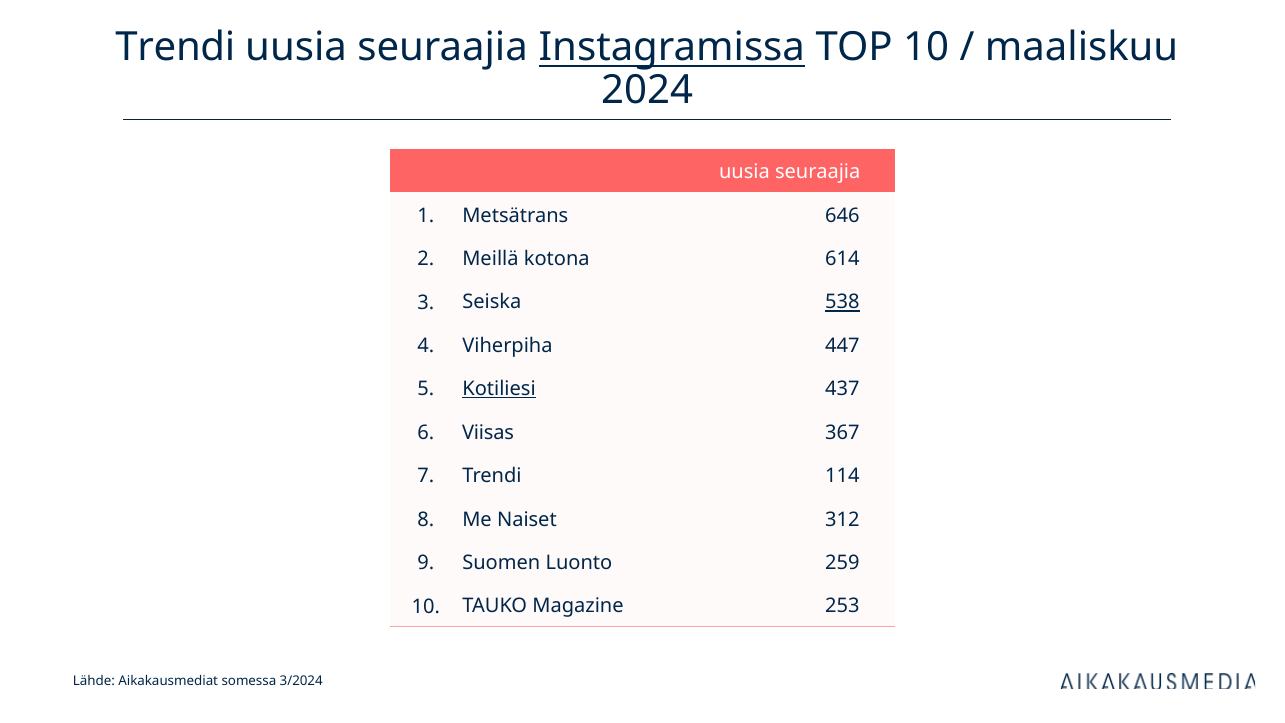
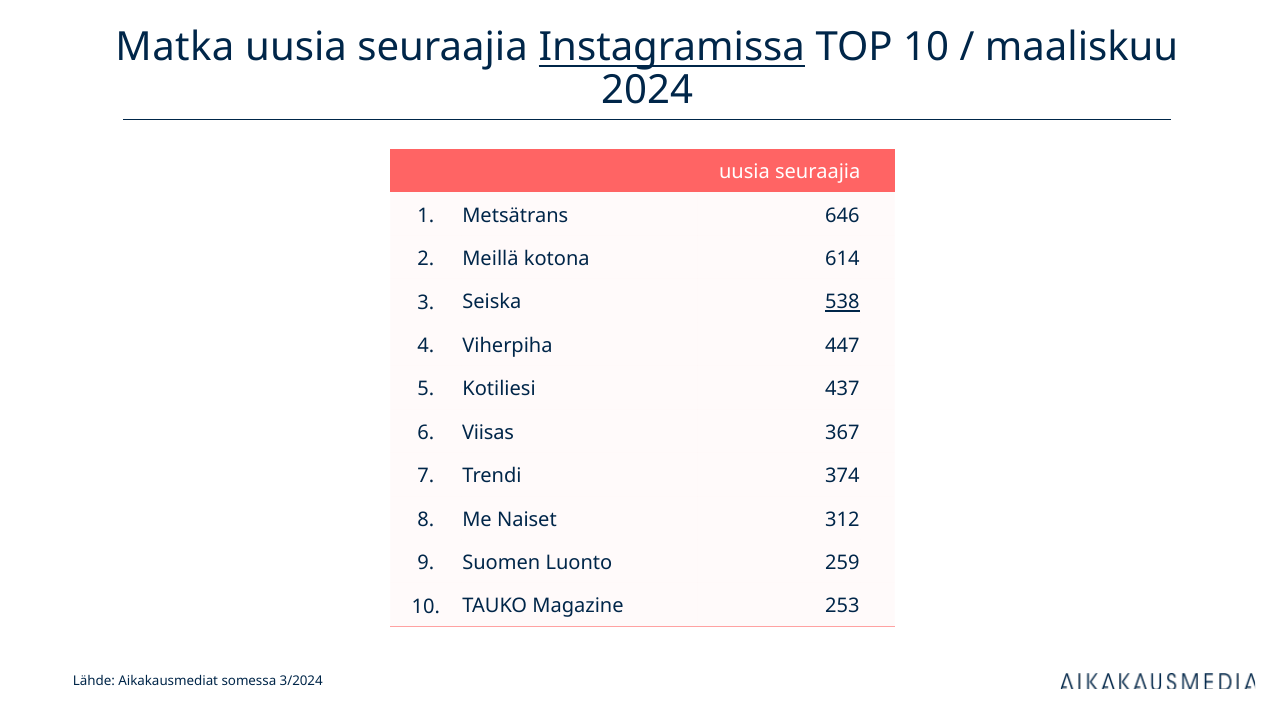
Trendi at (175, 47): Trendi -> Matka
Kotiliesi underline: present -> none
114: 114 -> 374
